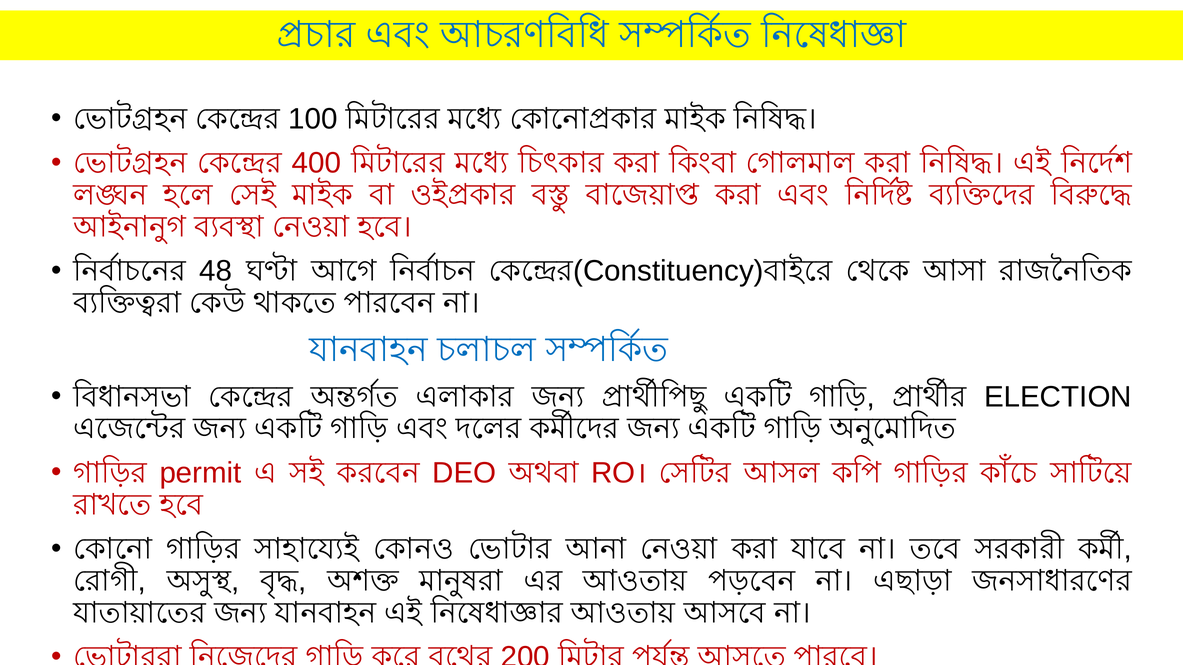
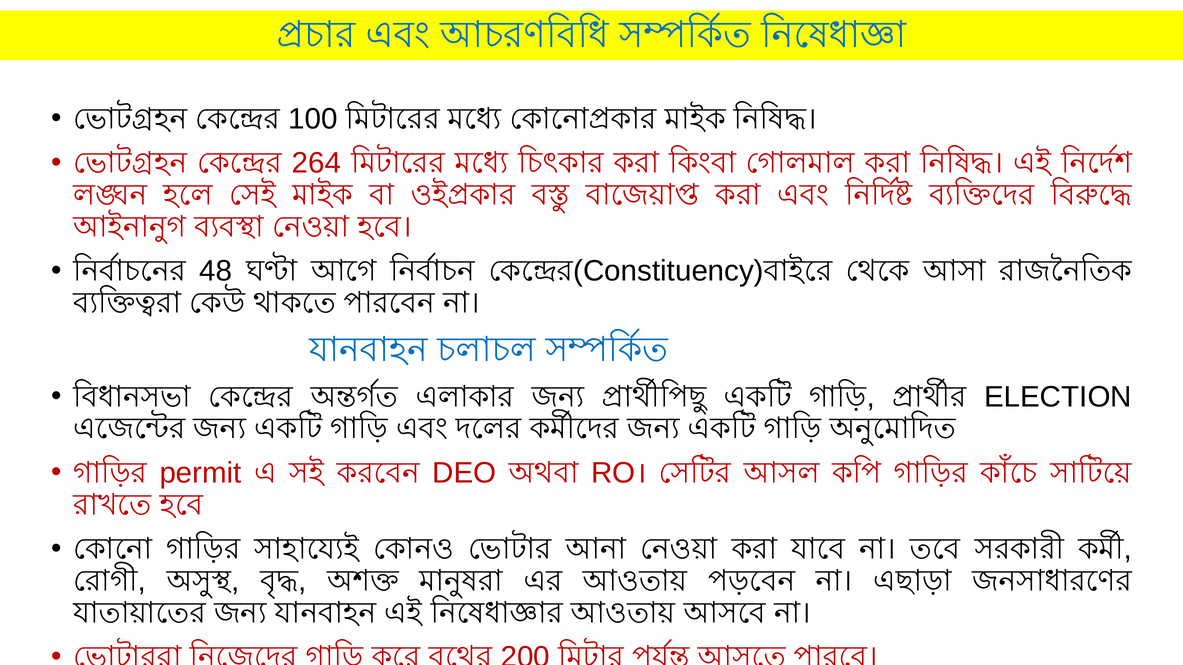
400: 400 -> 264
